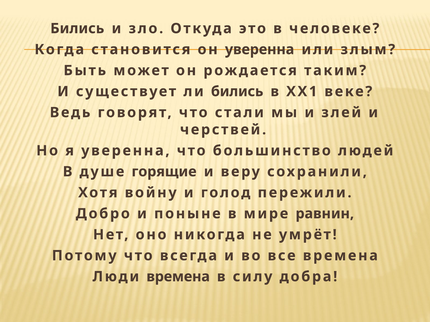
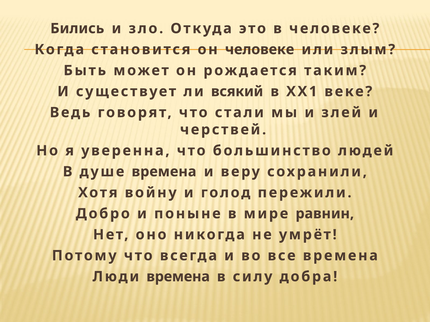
он уверенна: уверенна -> человеке
ли бились: бились -> всякий
душе горящие: горящие -> времена
